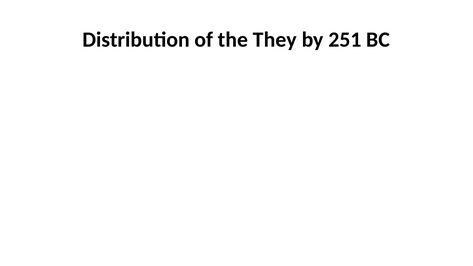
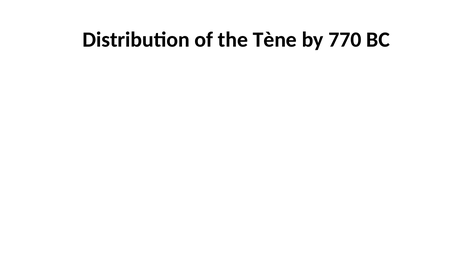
They: They -> Tène
251: 251 -> 770
